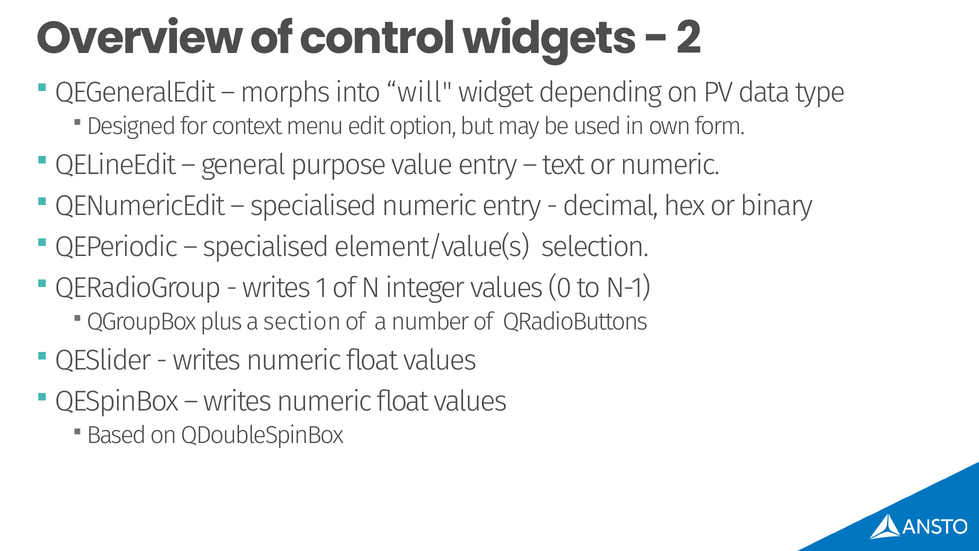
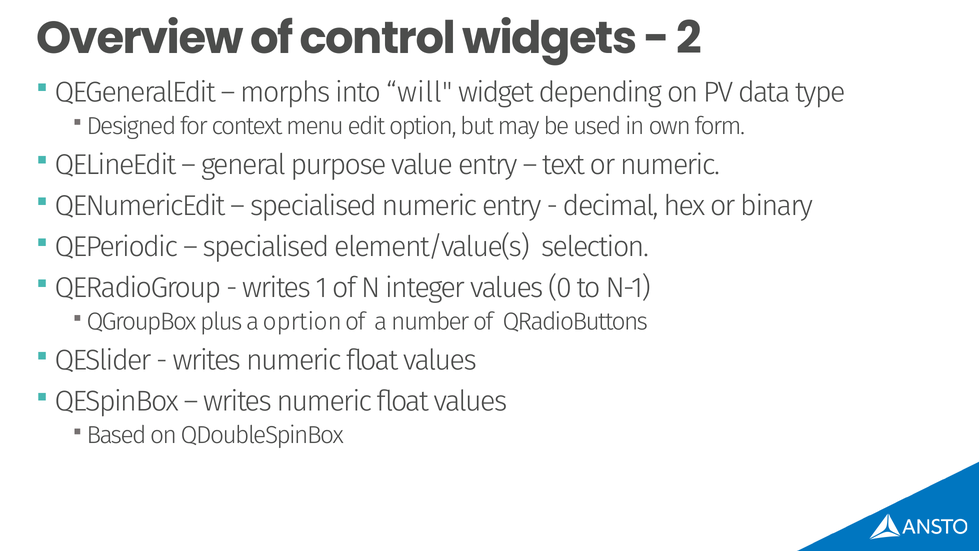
section: section -> oprtion
